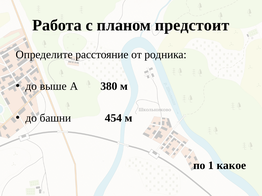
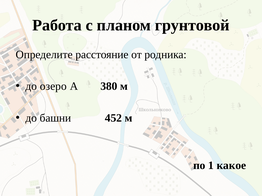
предстоит: предстоит -> грунтовой
выше: выше -> озеро
454: 454 -> 452
